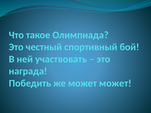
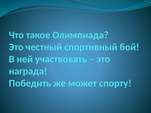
может может: может -> спорту
